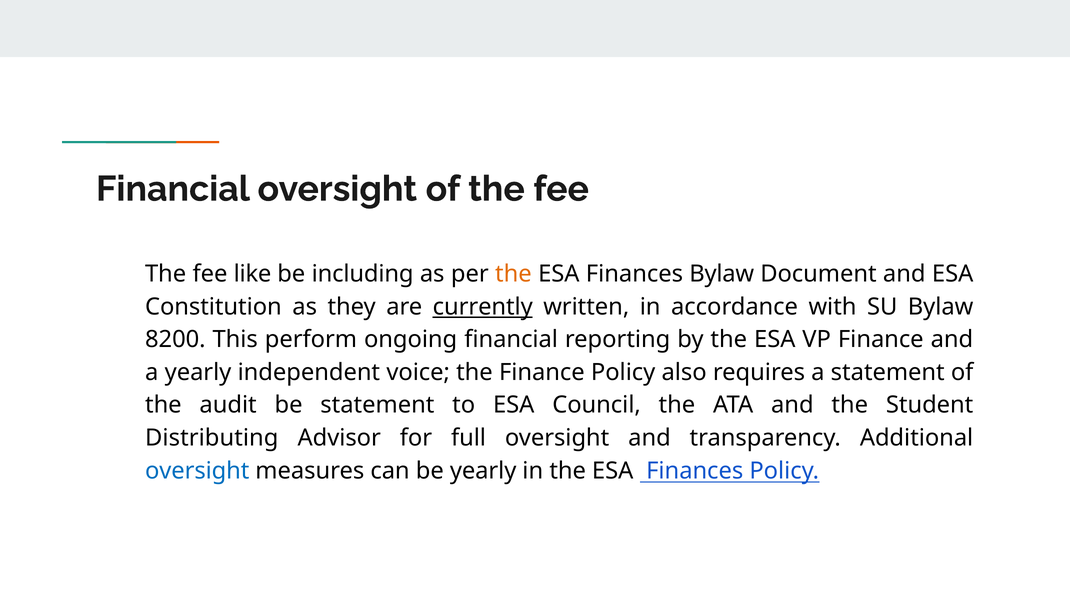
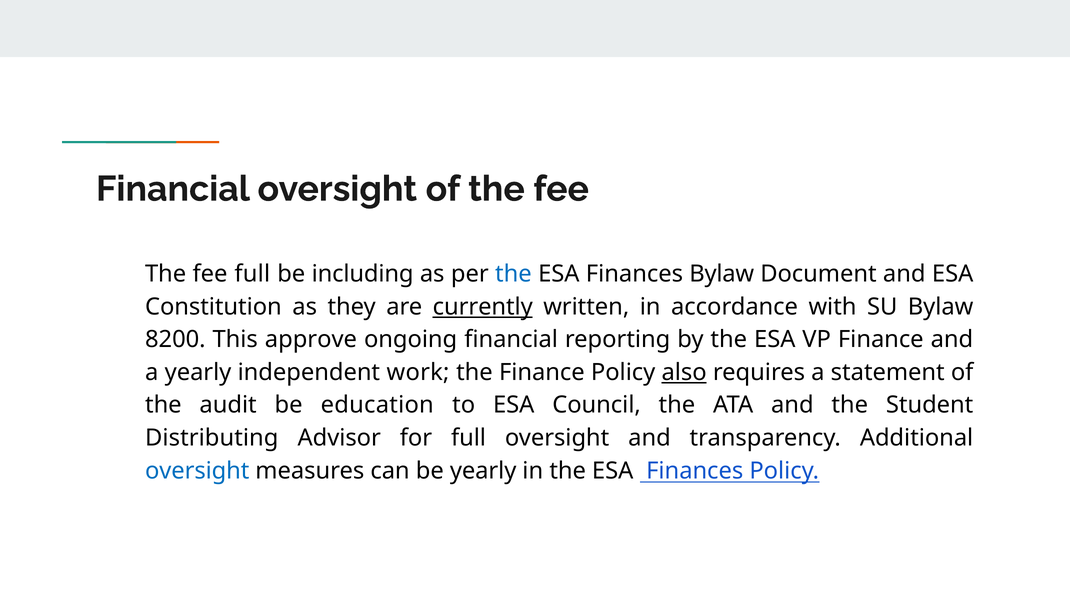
fee like: like -> full
the at (513, 274) colour: orange -> blue
perform: perform -> approve
voice: voice -> work
also underline: none -> present
be statement: statement -> education
